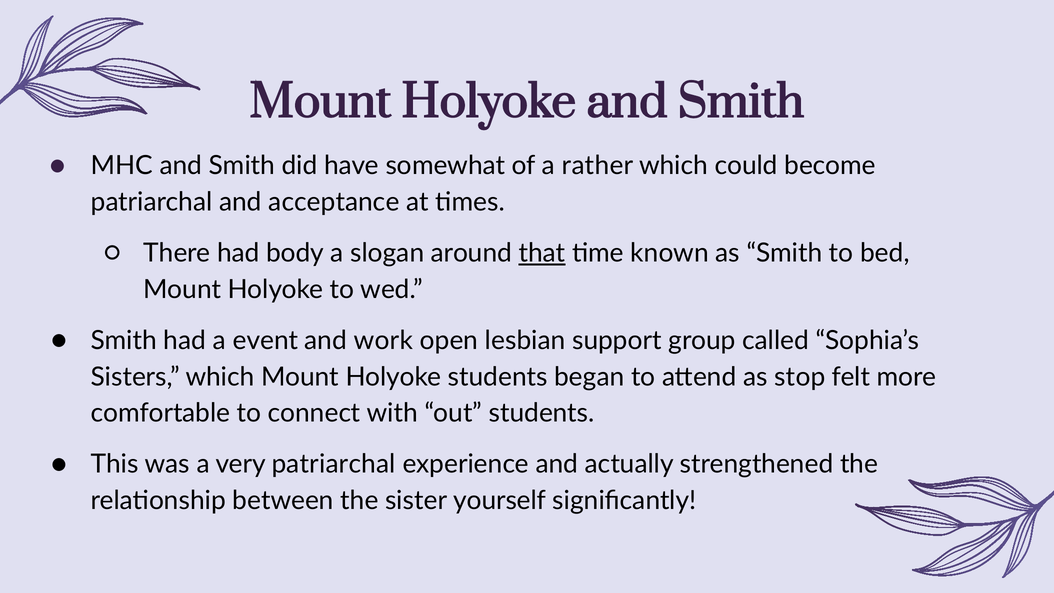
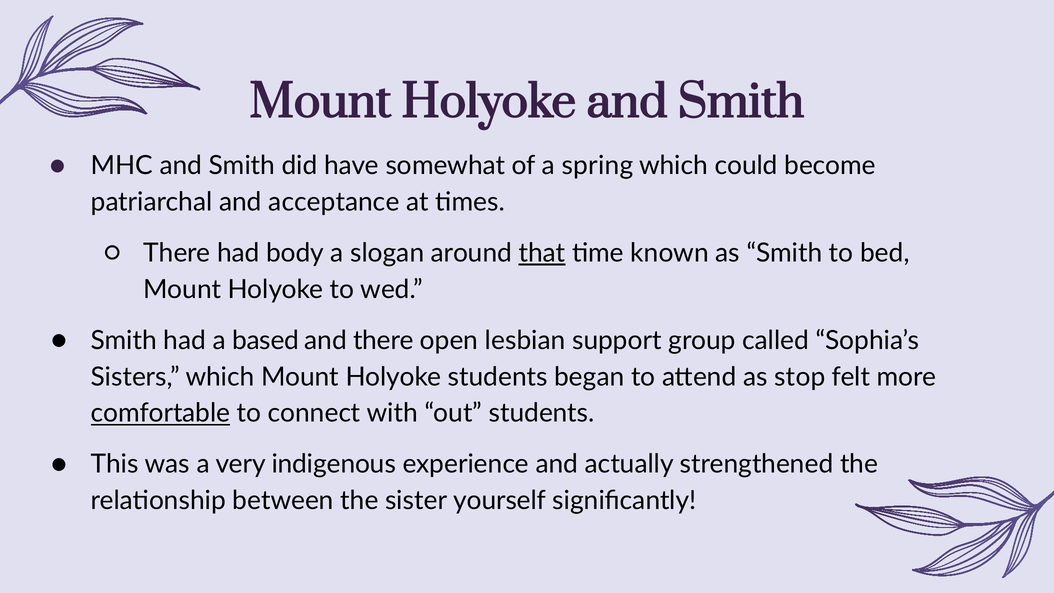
rather: rather -> spring
event: event -> based
and work: work -> there
comfortable underline: none -> present
very patriarchal: patriarchal -> indigenous
